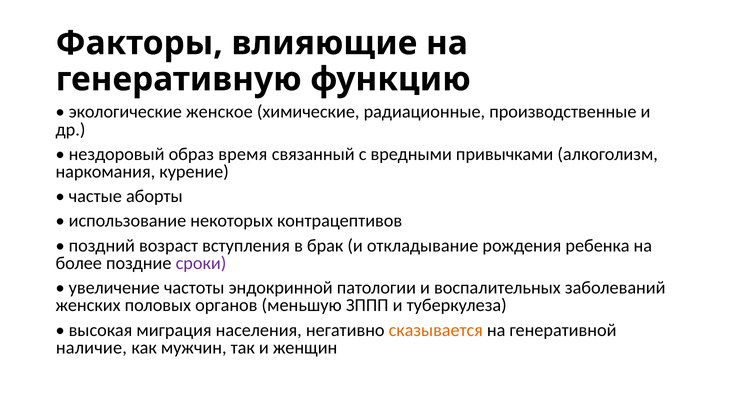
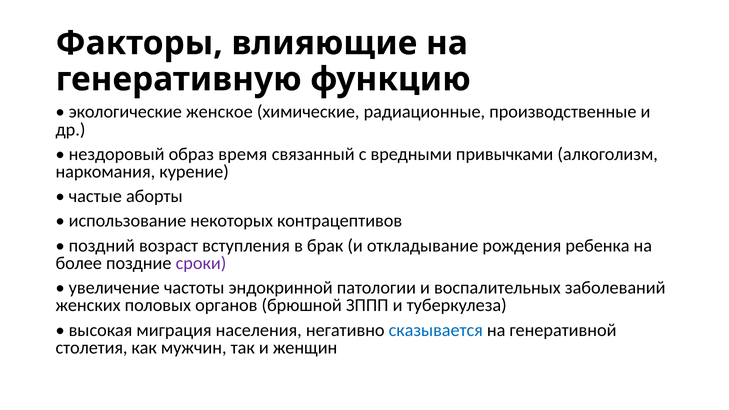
меньшую: меньшую -> брюшной
сказывается colour: orange -> blue
наличие: наличие -> столетия
